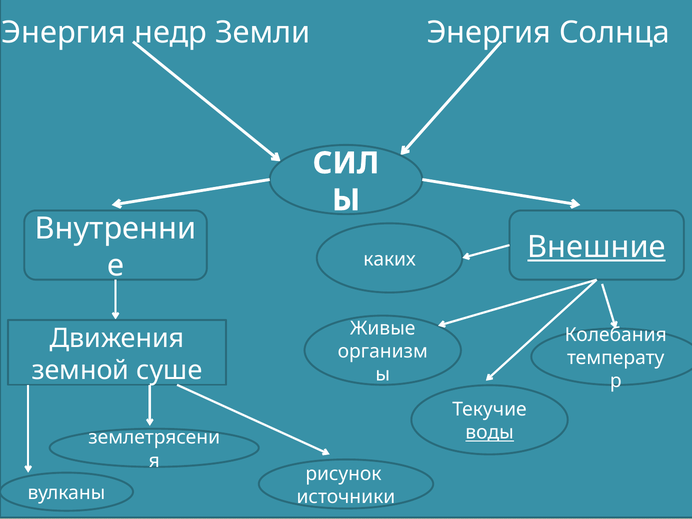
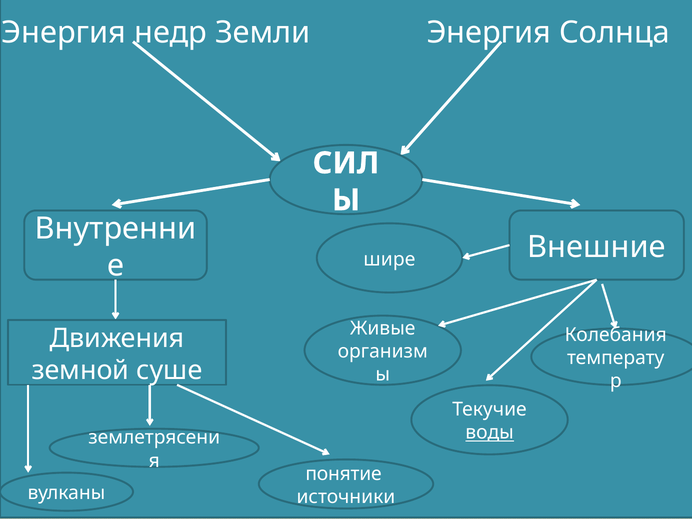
Внешние underline: present -> none
каких: каких -> шире
рисунок: рисунок -> понятие
